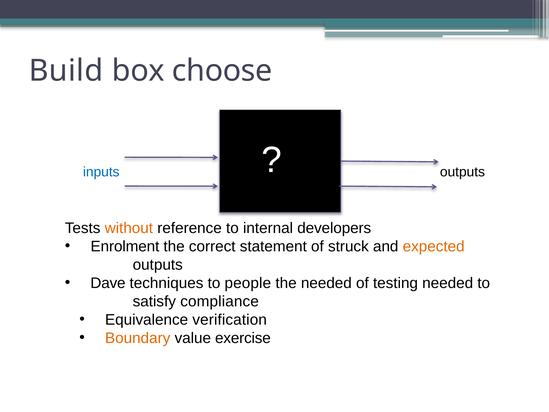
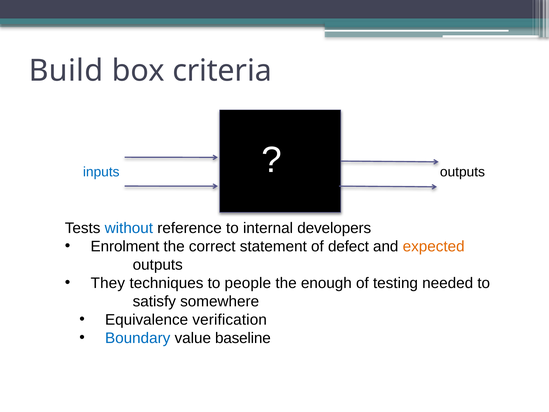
choose: choose -> criteria
without colour: orange -> blue
struck: struck -> defect
Dave: Dave -> They
the needed: needed -> enough
compliance: compliance -> somewhere
Boundary colour: orange -> blue
exercise: exercise -> baseline
